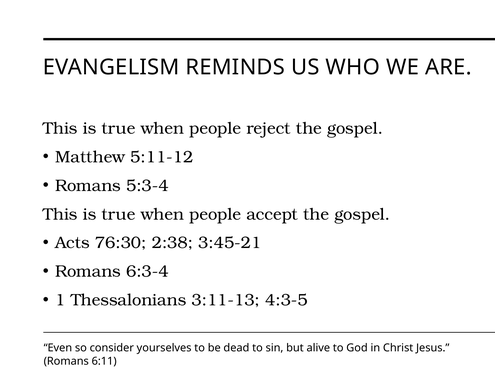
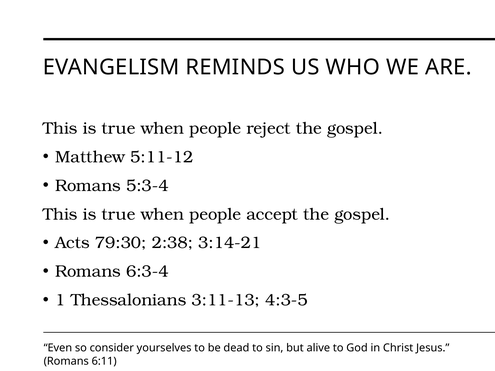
76:30: 76:30 -> 79:30
3:45-21: 3:45-21 -> 3:14-21
